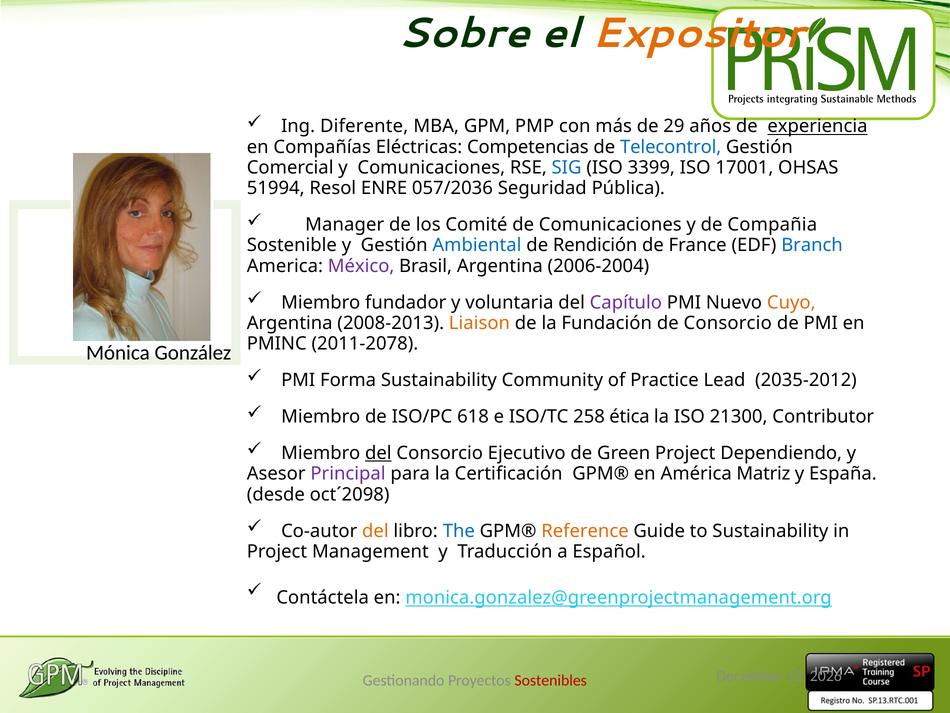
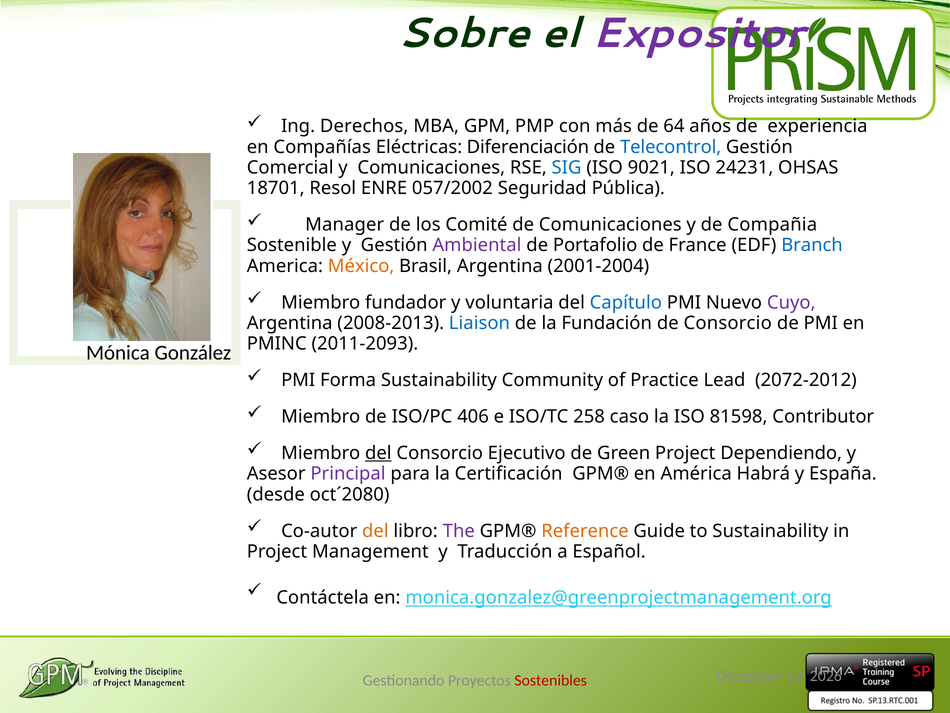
Expositor colour: orange -> purple
Diferente: Diferente -> Derechos
29: 29 -> 64
experiencia underline: present -> none
Competencias: Competencias -> Diferenciación
3399: 3399 -> 9021
17001: 17001 -> 24231
51994: 51994 -> 18701
057/2036: 057/2036 -> 057/2002
Ambiental colour: blue -> purple
Rendición: Rendición -> Portafolio
México colour: purple -> orange
2006-2004: 2006-2004 -> 2001-2004
Capítulo colour: purple -> blue
Cuyo colour: orange -> purple
Liaison colour: orange -> blue
2011-2078: 2011-2078 -> 2011-2093
2035-2012: 2035-2012 -> 2072-2012
618: 618 -> 406
ética: ética -> caso
21300: 21300 -> 81598
Matriz: Matriz -> Habrá
oct´2098: oct´2098 -> oct´2080
The colour: blue -> purple
